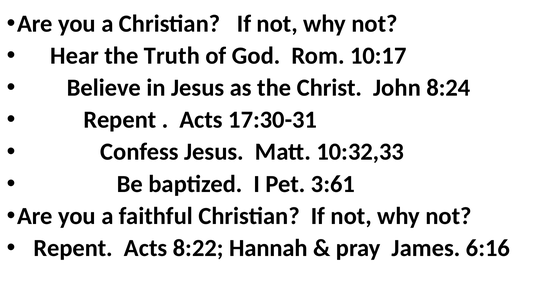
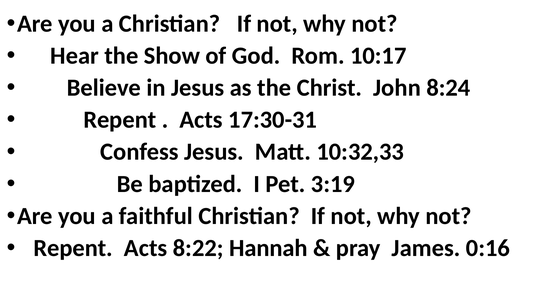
Truth: Truth -> Show
3:61: 3:61 -> 3:19
6:16: 6:16 -> 0:16
